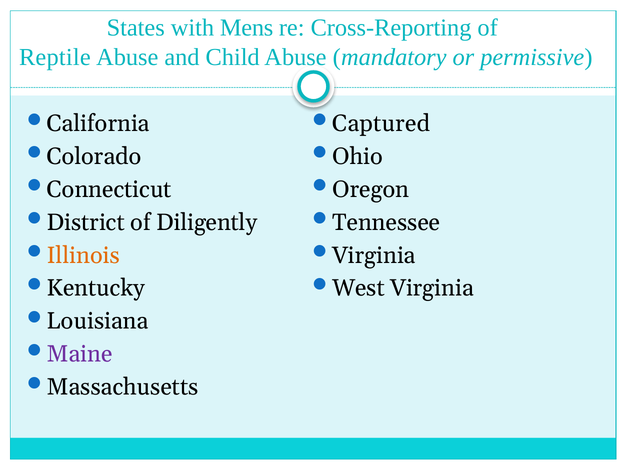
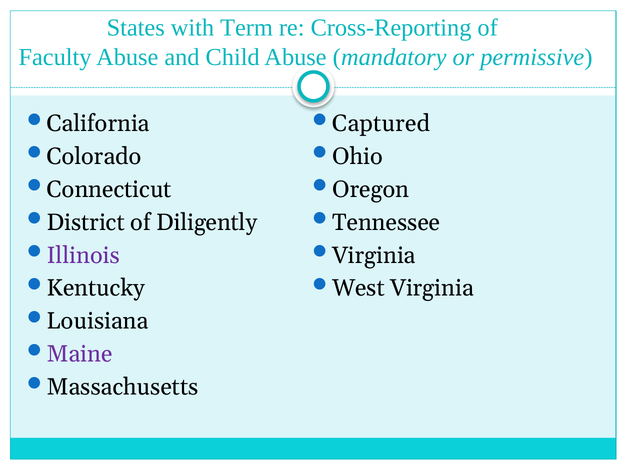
Mens: Mens -> Term
Reptile: Reptile -> Faculty
Illinois colour: orange -> purple
